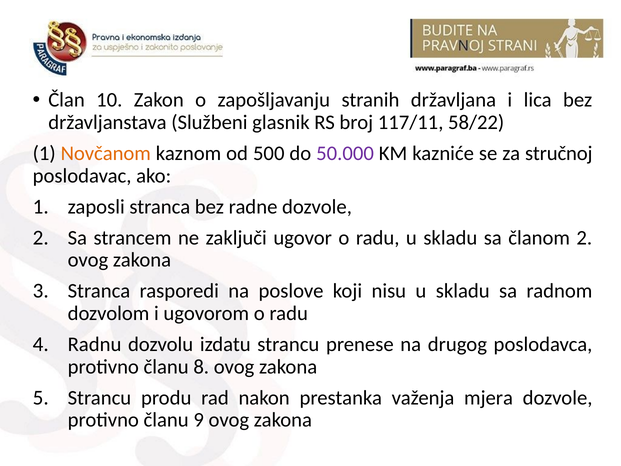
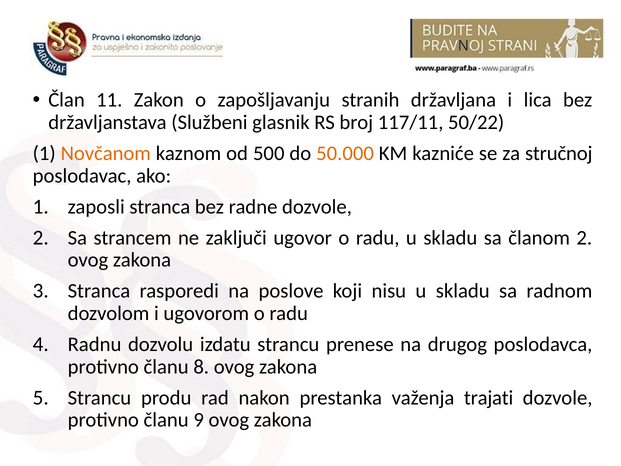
10: 10 -> 11
58/22: 58/22 -> 50/22
50.000 colour: purple -> orange
mjera: mjera -> trajati
